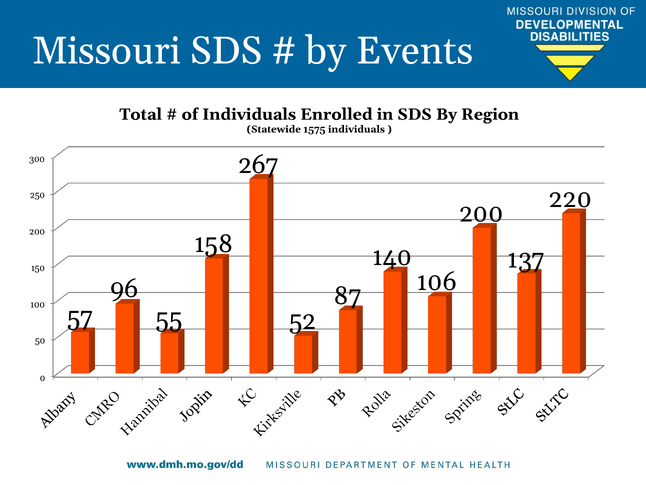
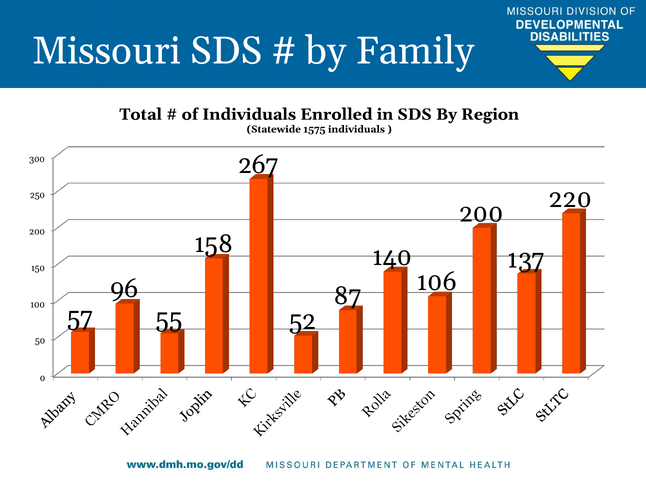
Events: Events -> Family
